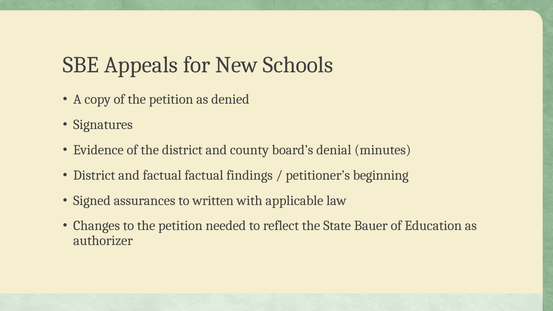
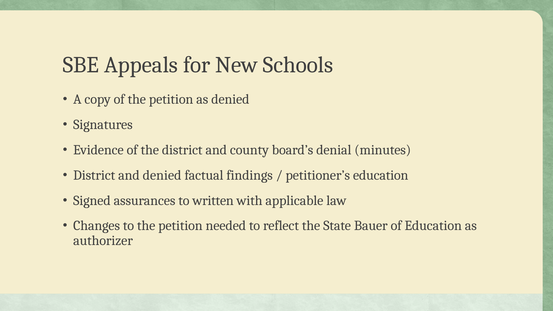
and factual: factual -> denied
petitioner’s beginning: beginning -> education
